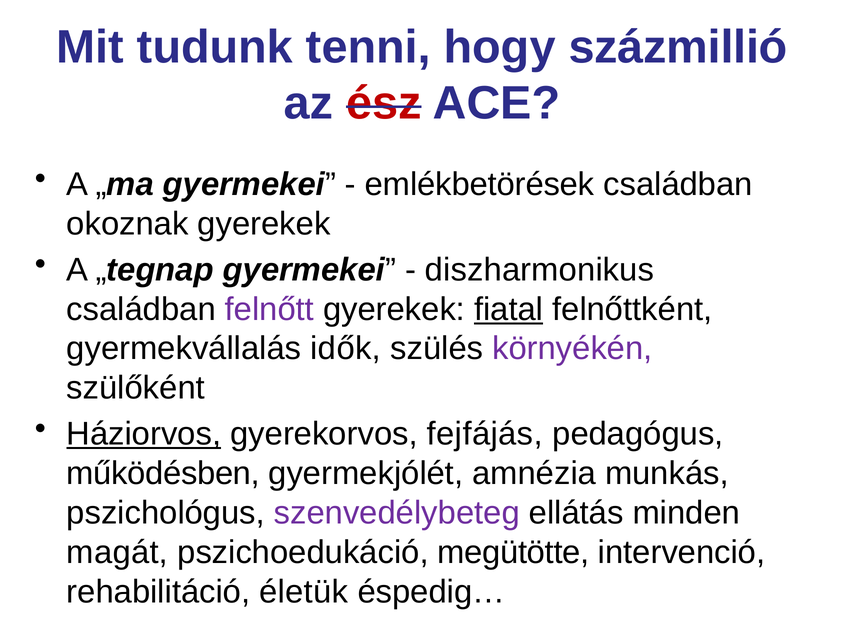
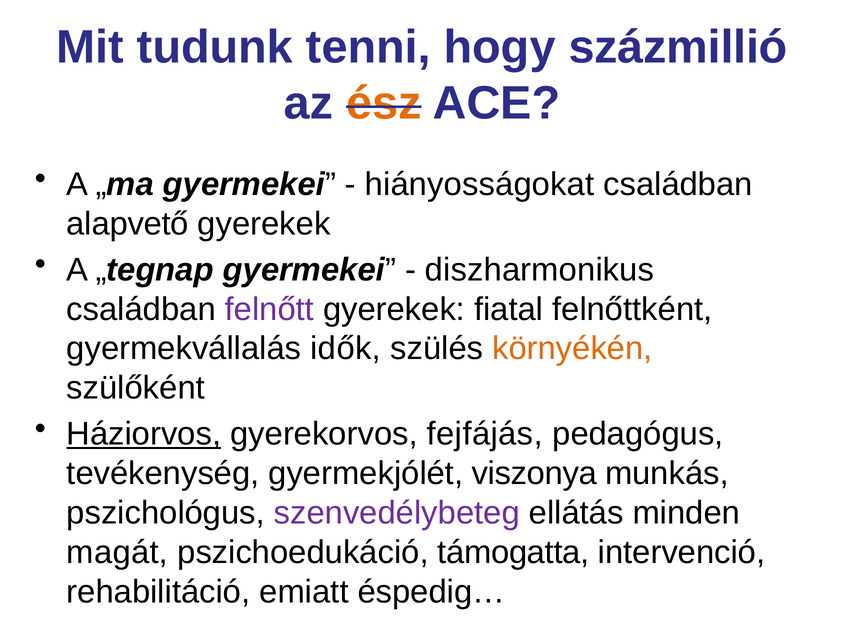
ész colour: red -> orange
emlékbetörések: emlékbetörések -> hiányosságokat
okoznak: okoznak -> alapvető
fiatal underline: present -> none
környékén colour: purple -> orange
működésben: működésben -> tevékenység
amnézia: amnézia -> viszonya
megütötte: megütötte -> támogatta
életük: életük -> emiatt
